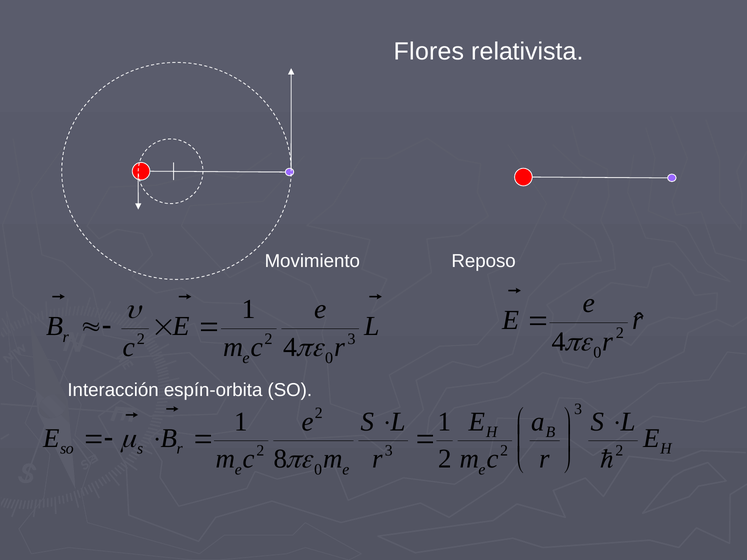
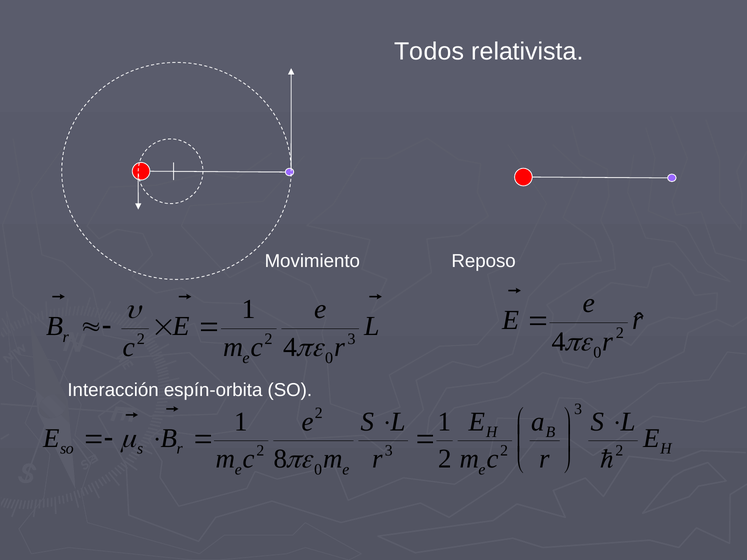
Flores: Flores -> Todos
